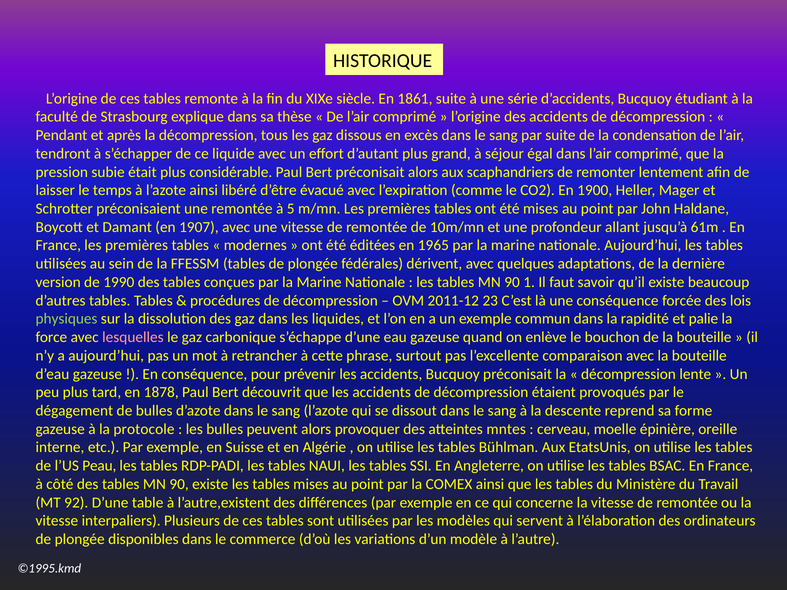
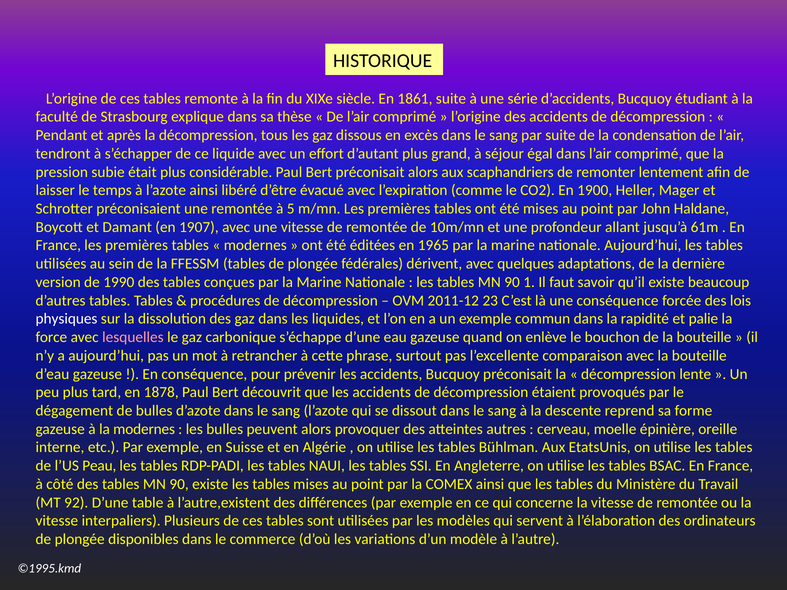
physiques colour: light green -> white
la protocole: protocole -> modernes
mntes: mntes -> autres
